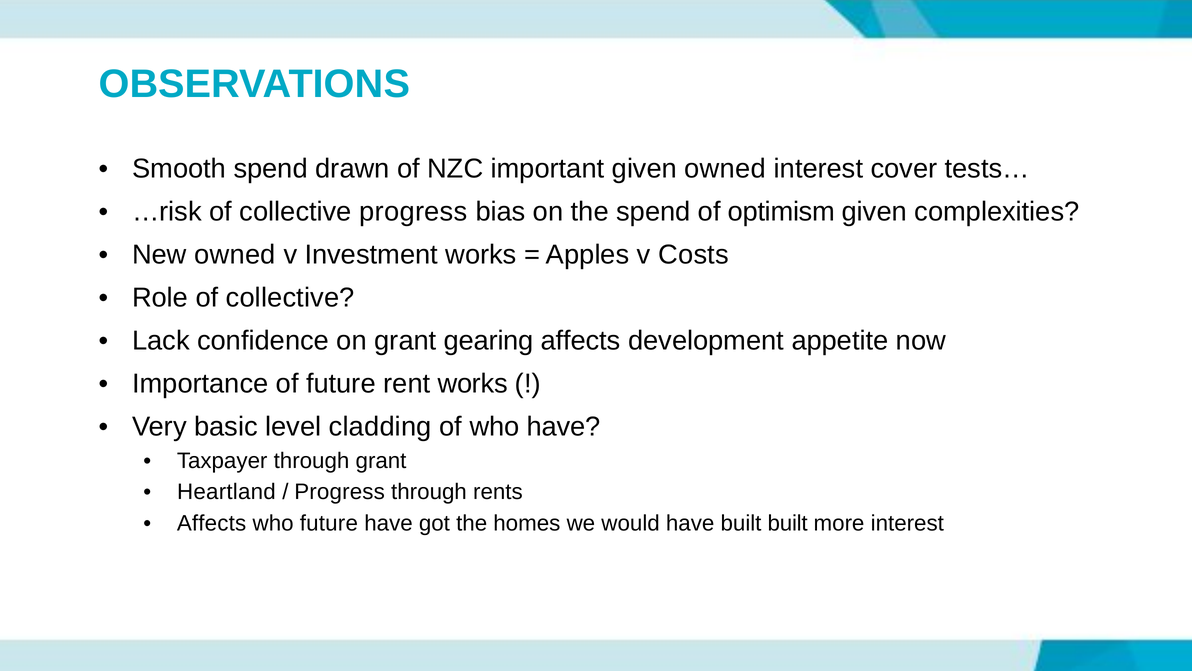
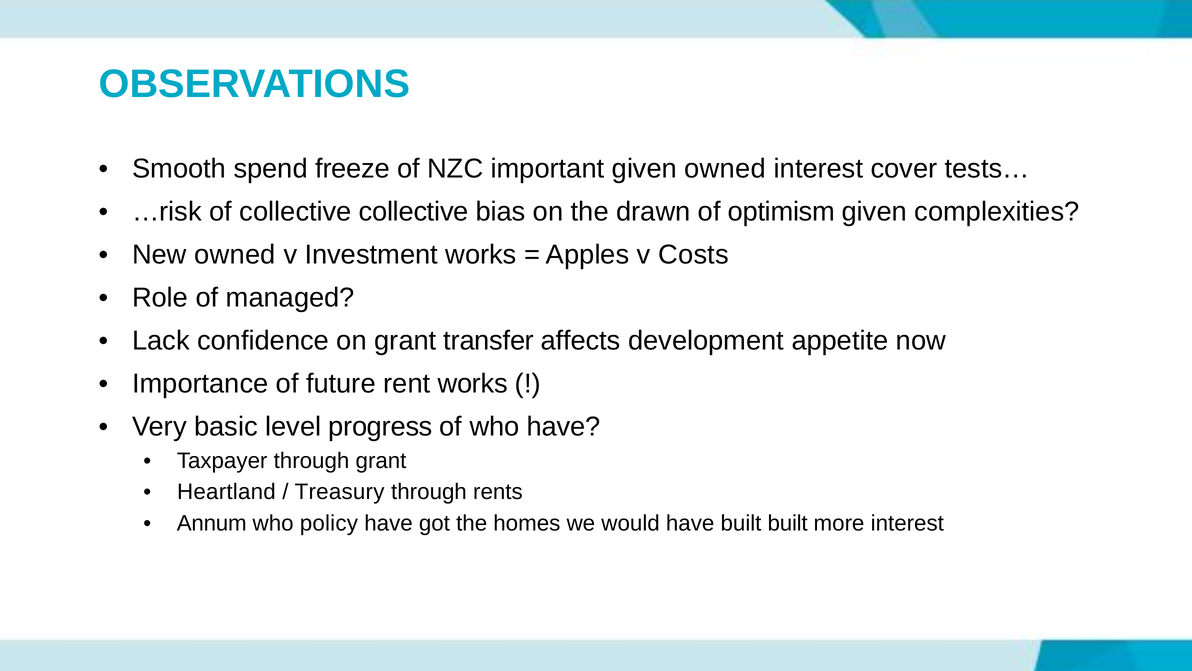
drawn: drawn -> freeze
collective progress: progress -> collective
the spend: spend -> drawn
Role of collective: collective -> managed
gearing: gearing -> transfer
cladding: cladding -> progress
Progress at (340, 492): Progress -> Treasury
Affects at (212, 523): Affects -> Annum
who future: future -> policy
